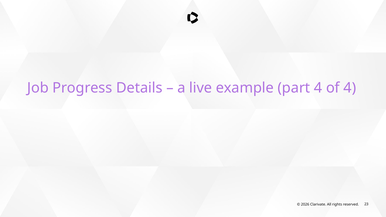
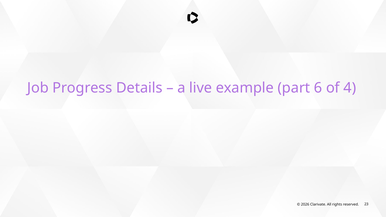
part 4: 4 -> 6
